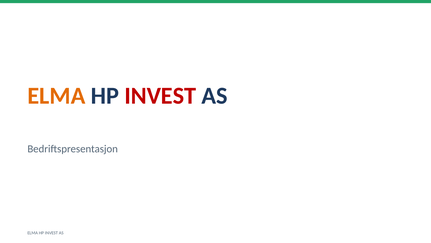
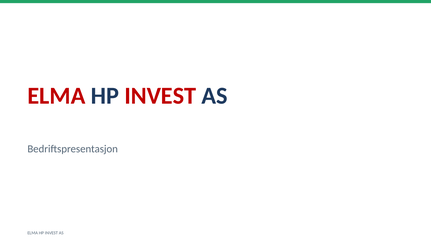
ELMA at (56, 96) colour: orange -> red
